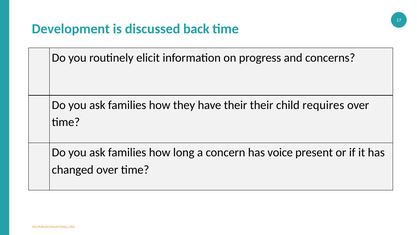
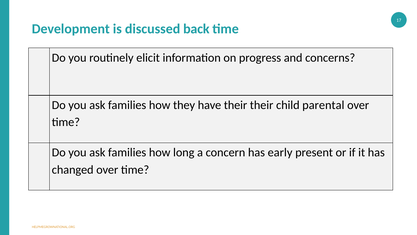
requires: requires -> parental
voice: voice -> early
